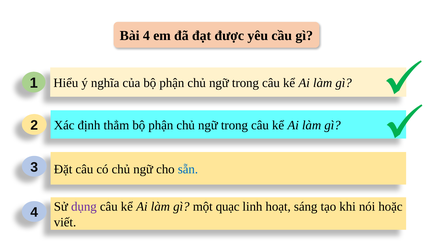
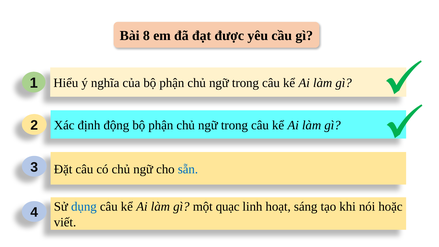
Bài 4: 4 -> 8
thẳm: thẳm -> động
dụng colour: purple -> blue
